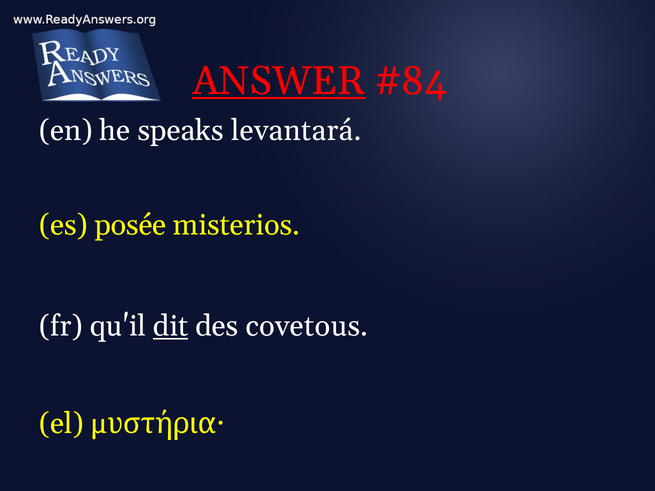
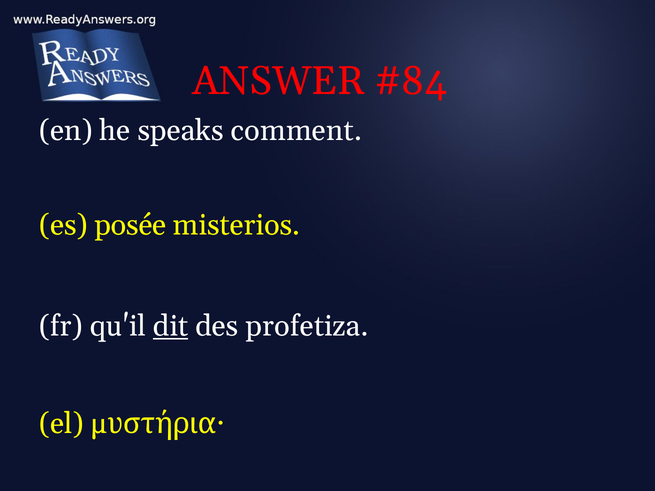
ANSWER underline: present -> none
levantará: levantará -> comment
covetous: covetous -> profetiza
